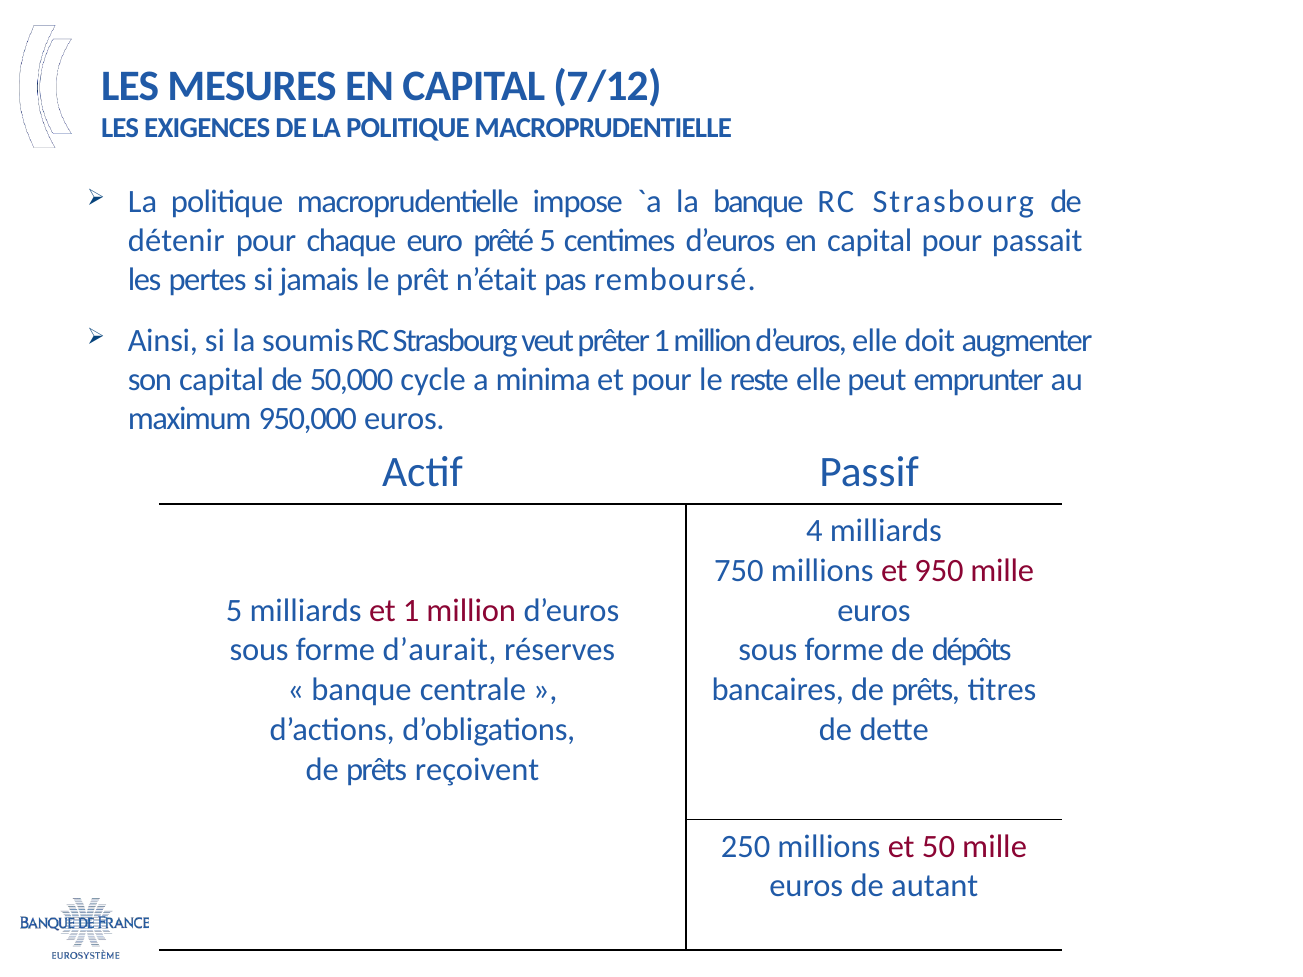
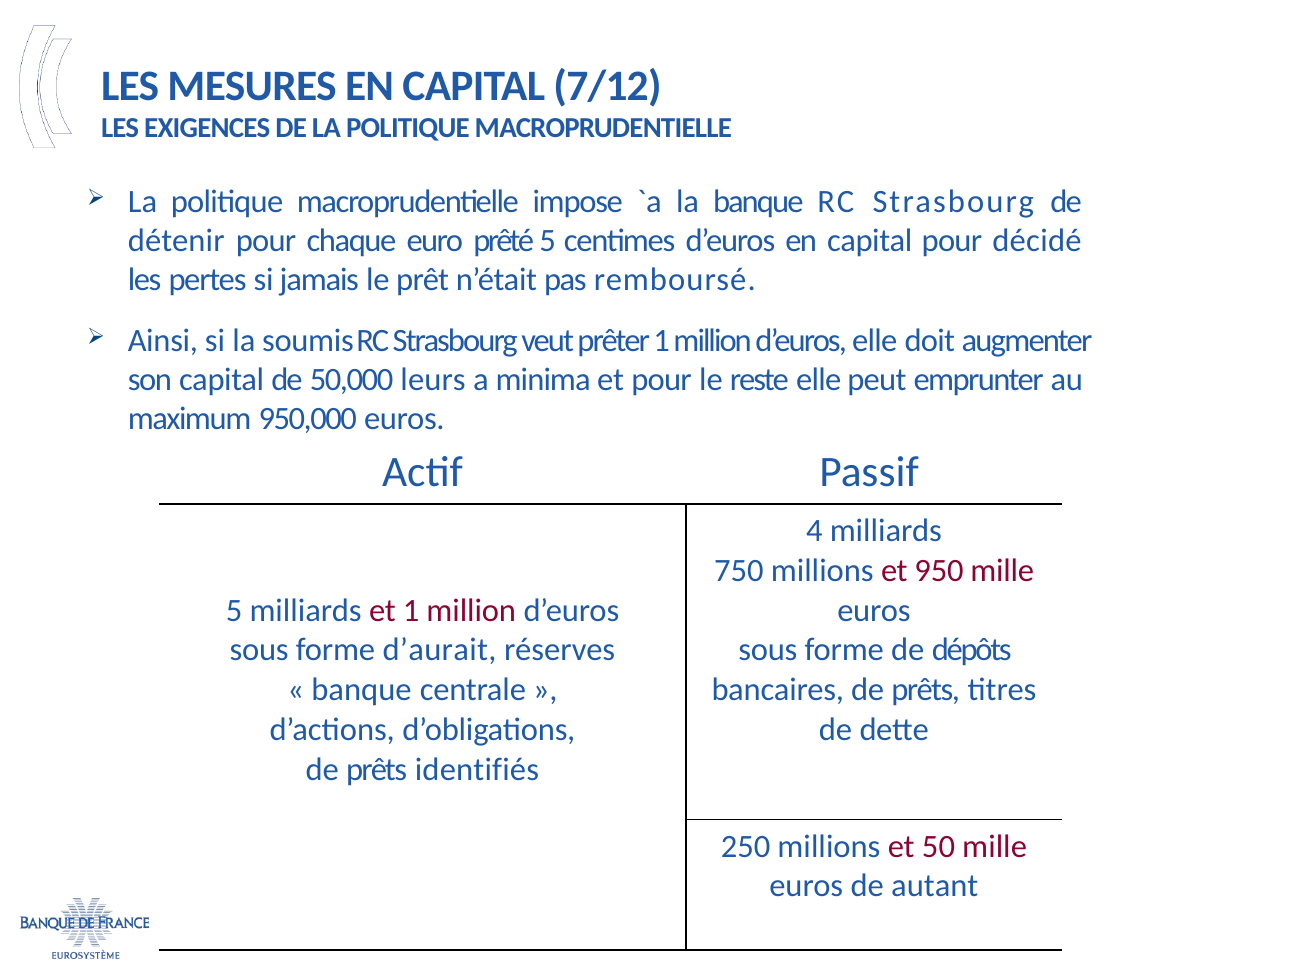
passait: passait -> décidé
cycle: cycle -> leurs
reçoivent: reçoivent -> identifiés
